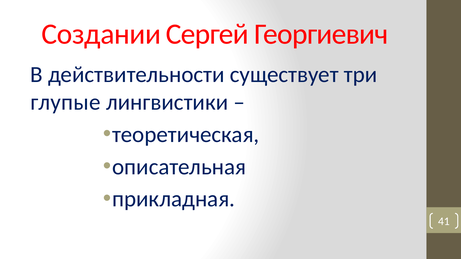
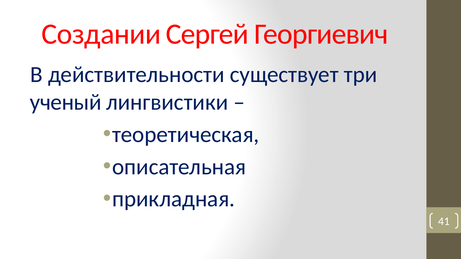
глупые: глупые -> ученый
